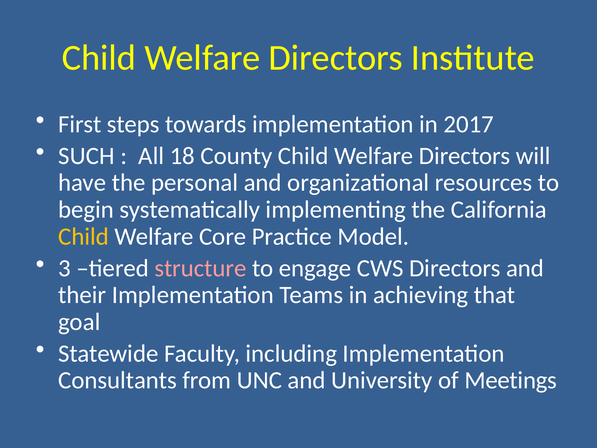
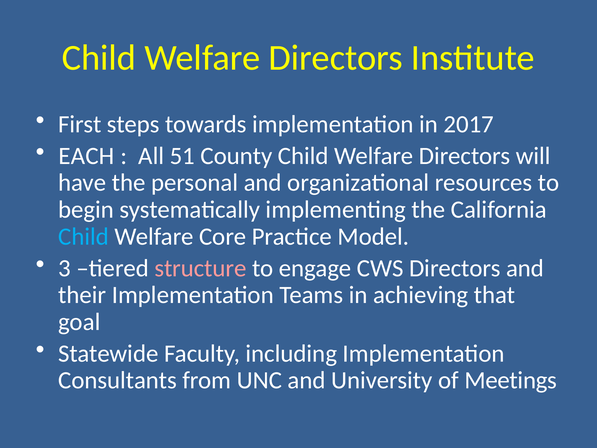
SUCH: SUCH -> EACH
18: 18 -> 51
Child at (84, 236) colour: yellow -> light blue
